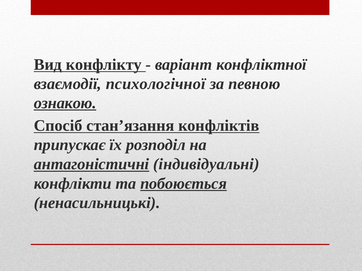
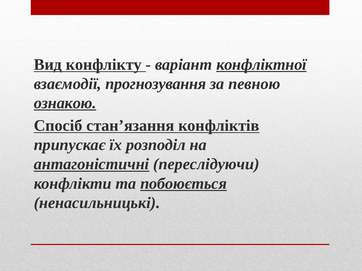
конфліктної underline: none -> present
психологічної: психологічної -> прогнозування
індивідуальні: індивідуальні -> переслідуючи
